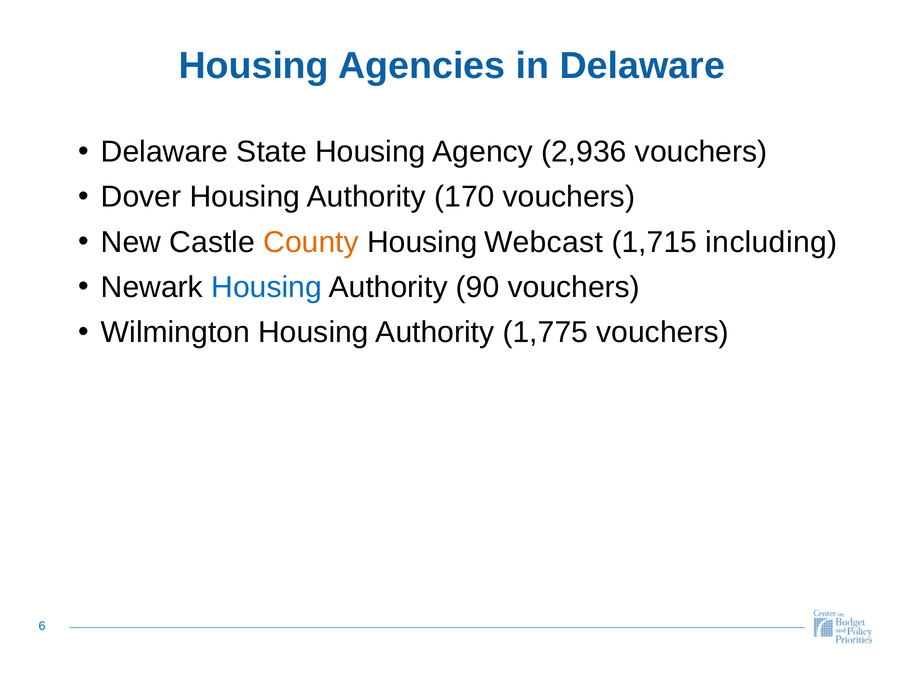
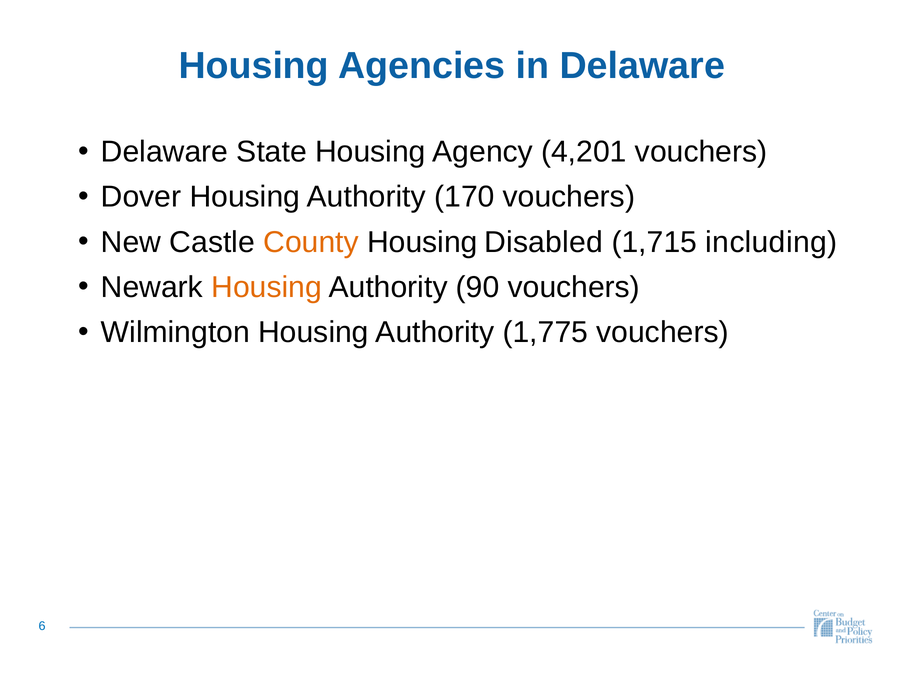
2,936: 2,936 -> 4,201
Webcast: Webcast -> Disabled
Housing at (267, 287) colour: blue -> orange
